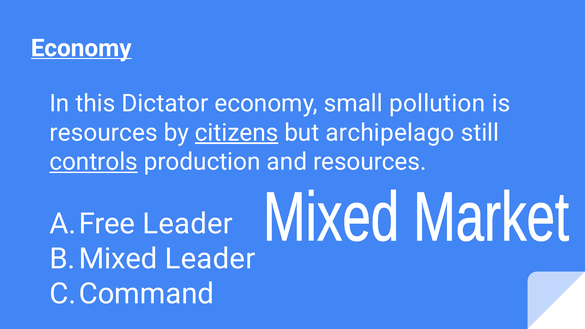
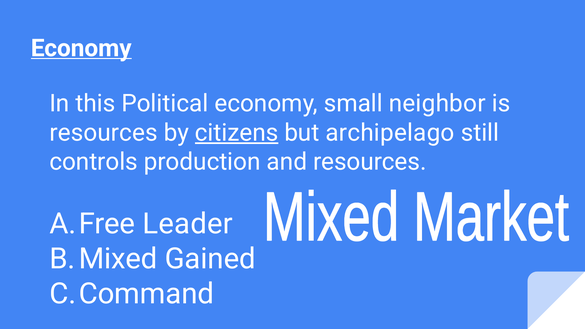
Dictator: Dictator -> Political
pollution: pollution -> neighbor
controls underline: present -> none
Leader at (210, 259): Leader -> Gained
